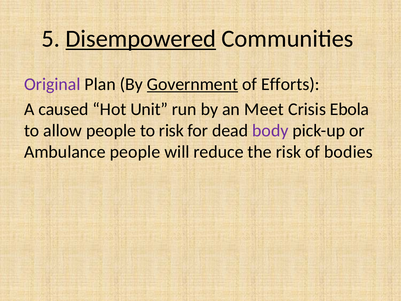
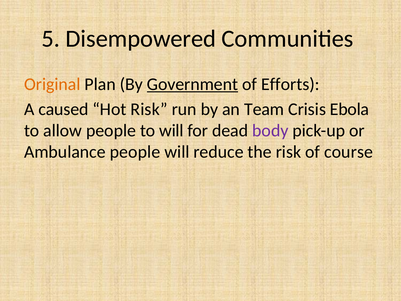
Disempowered underline: present -> none
Original colour: purple -> orange
Hot Unit: Unit -> Risk
Meet: Meet -> Team
to risk: risk -> will
bodies: bodies -> course
